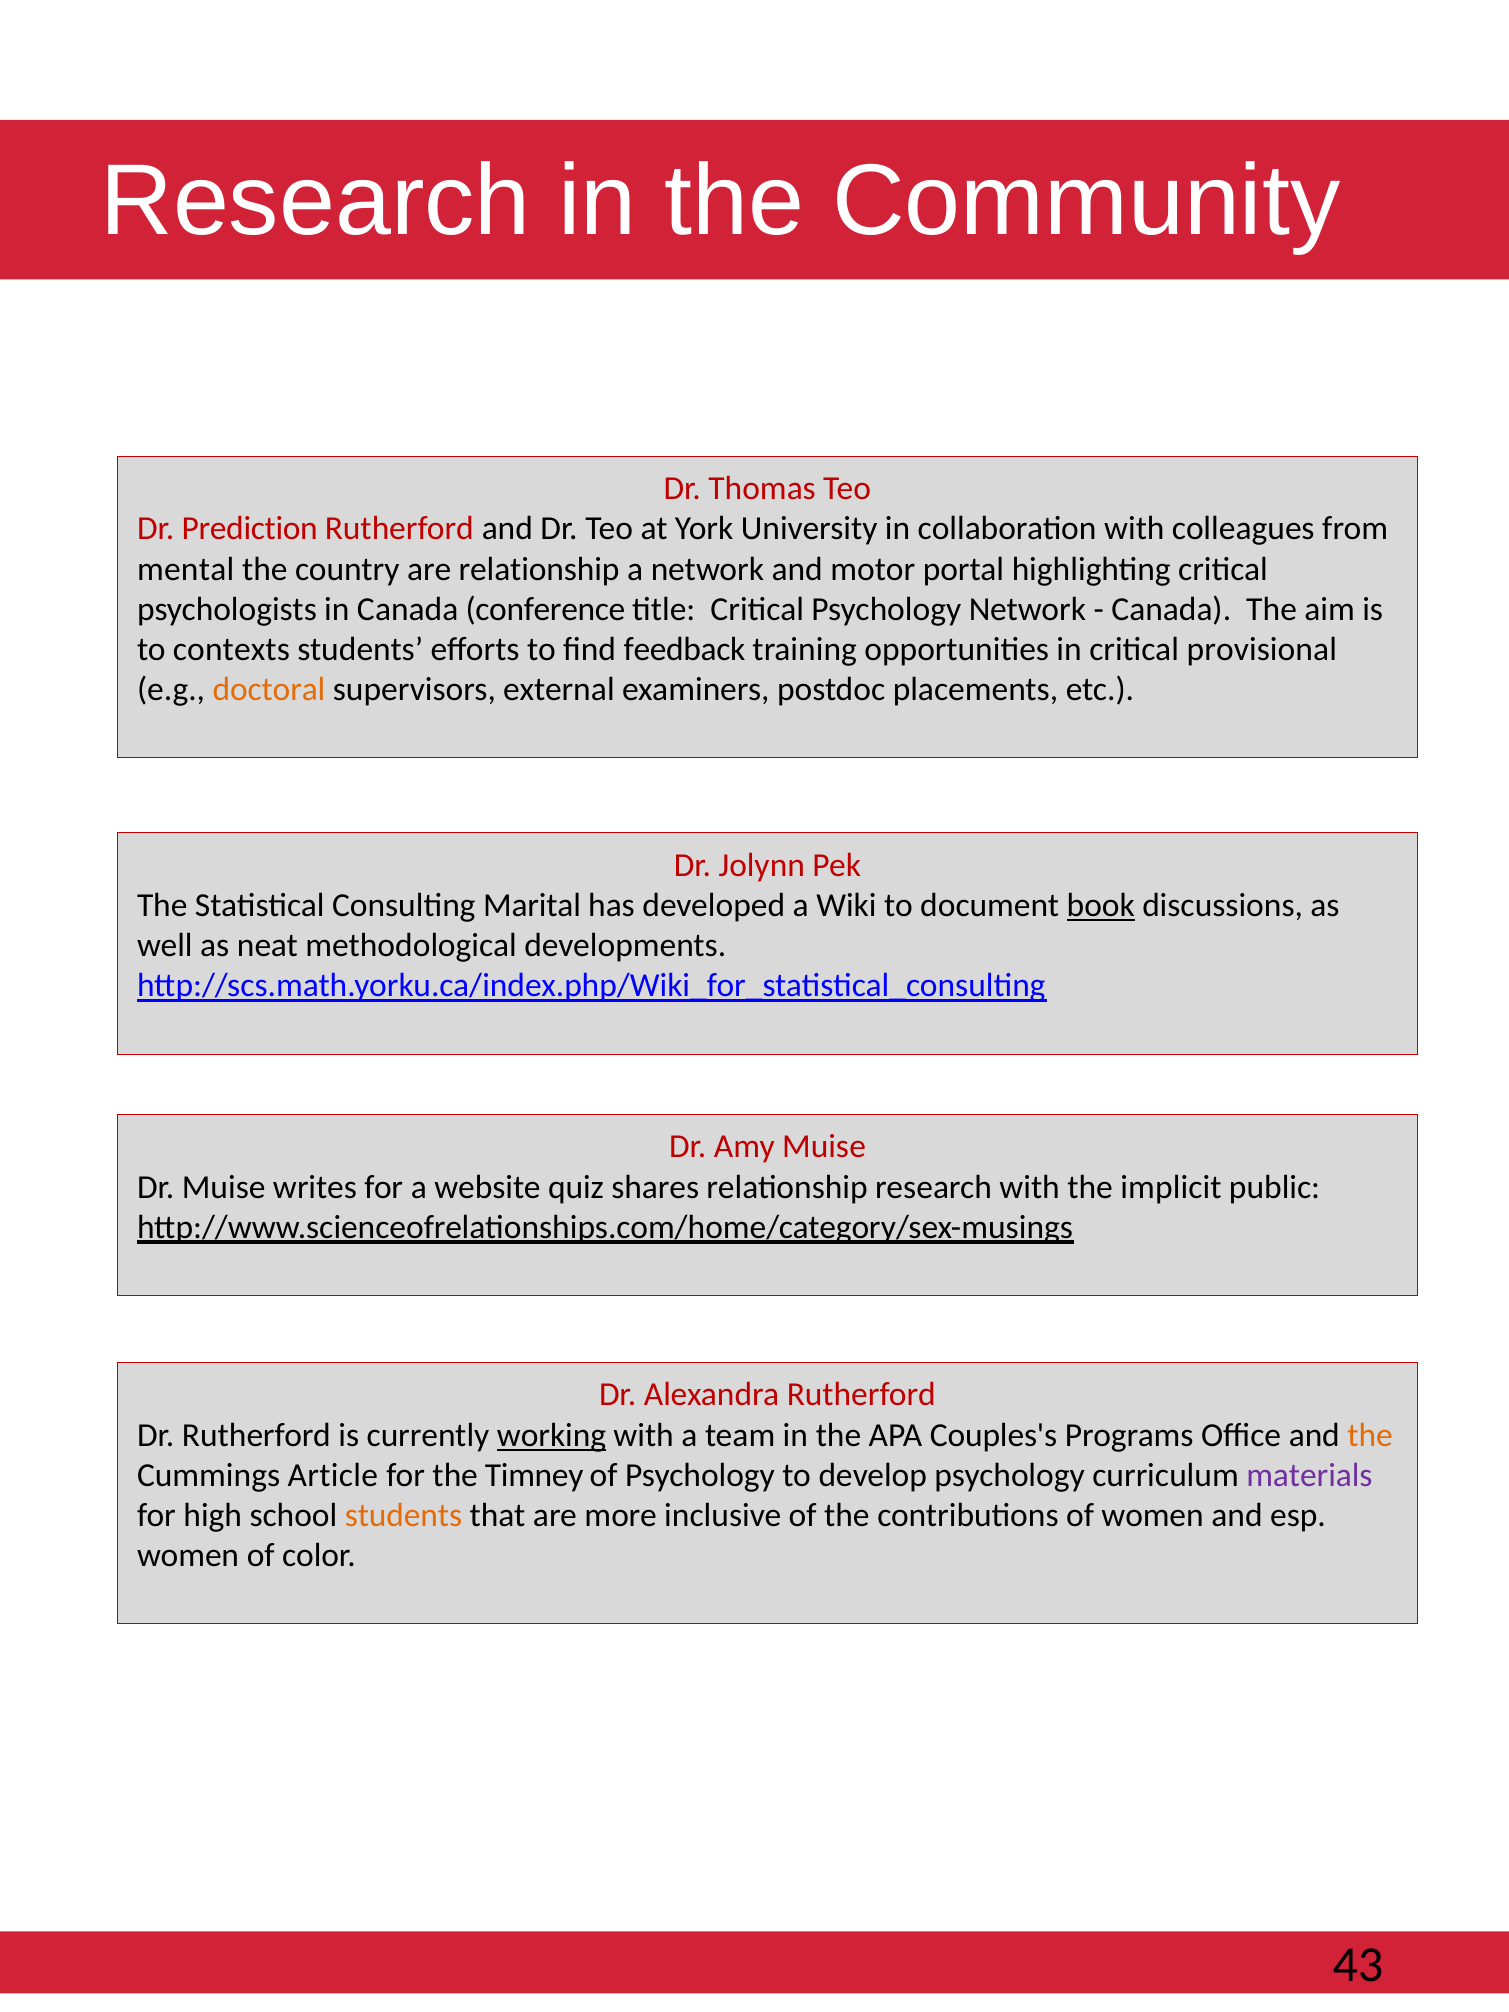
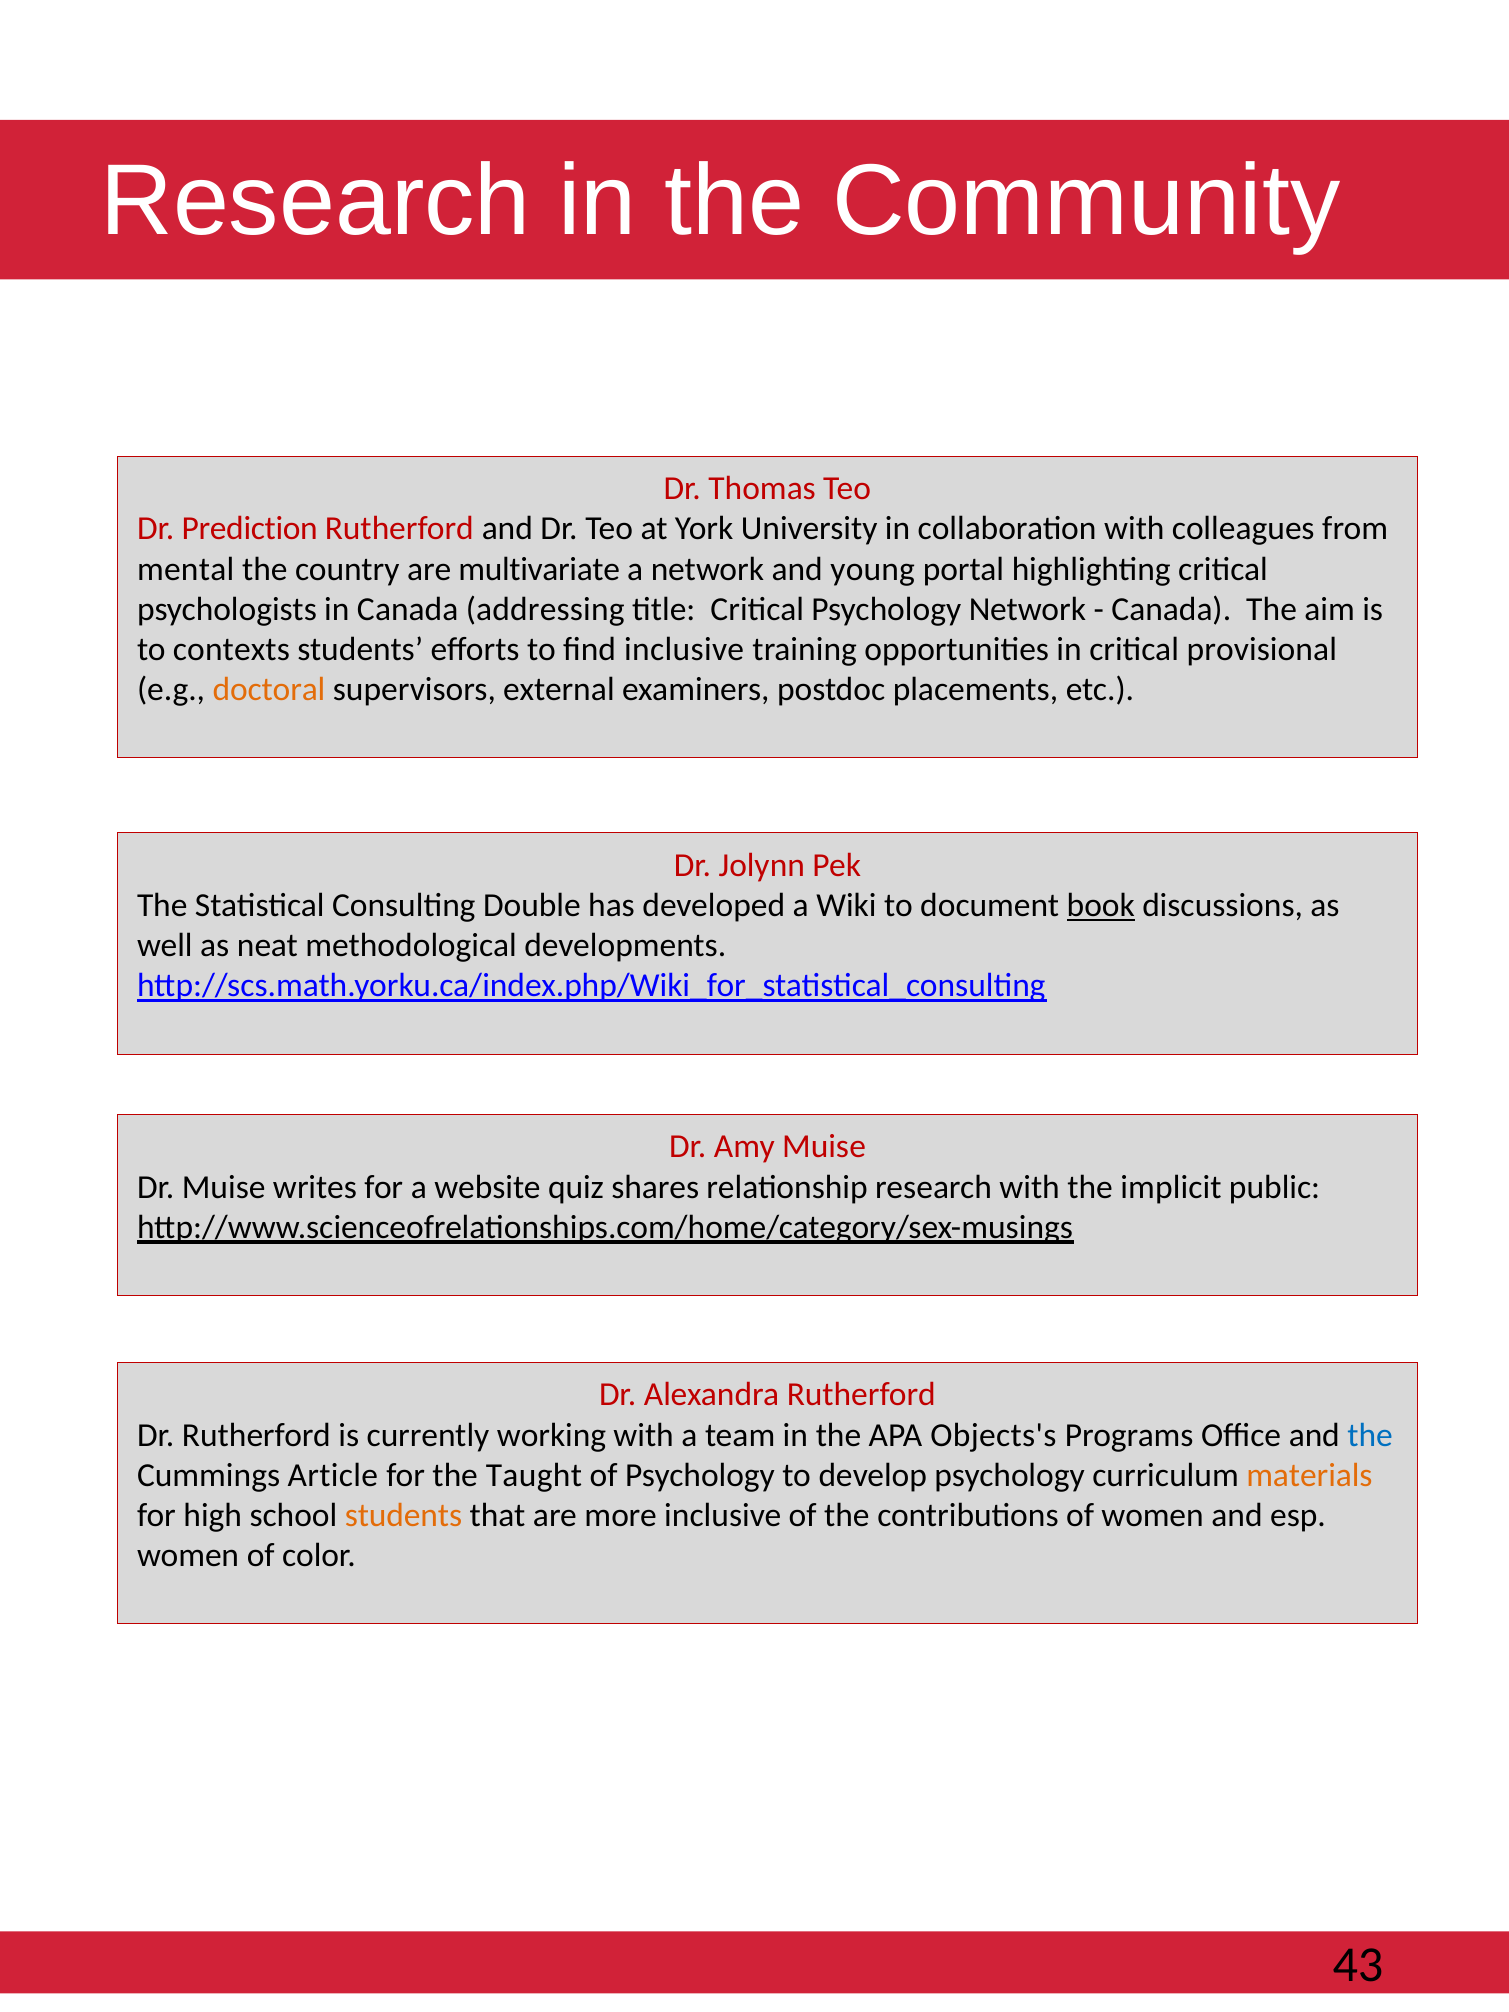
are relationship: relationship -> multivariate
motor: motor -> young
conference: conference -> addressing
find feedback: feedback -> inclusive
Marital: Marital -> Double
working underline: present -> none
Couples's: Couples's -> Objects's
the at (1370, 1435) colour: orange -> blue
Timney: Timney -> Taught
materials colour: purple -> orange
